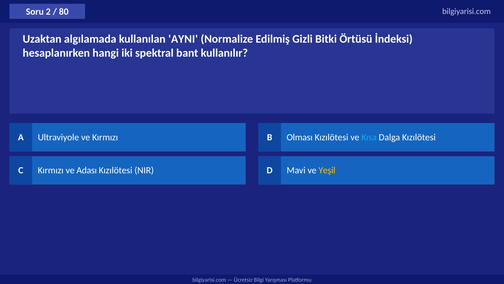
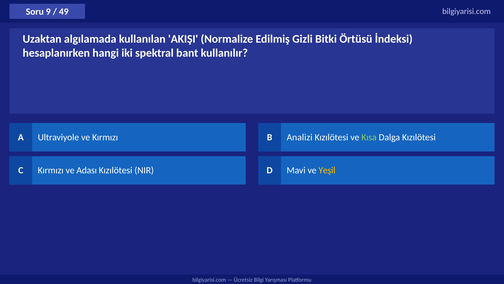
2: 2 -> 9
80: 80 -> 49
AYNI: AYNI -> AKIŞI
Olması: Olması -> Analizi
Kısa colour: light blue -> light green
